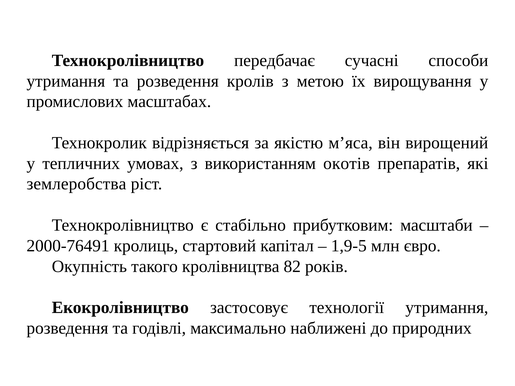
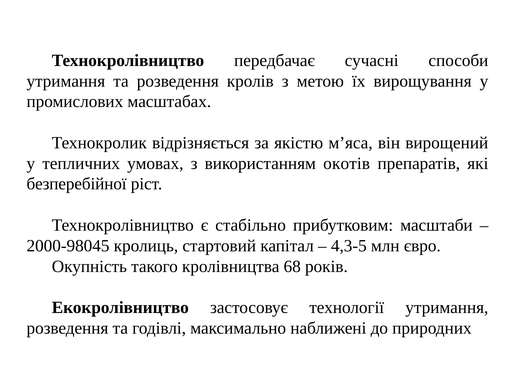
землеробства: землеробства -> безперебійної
2000-76491: 2000-76491 -> 2000-98045
1,9-5: 1,9-5 -> 4,3-5
82: 82 -> 68
